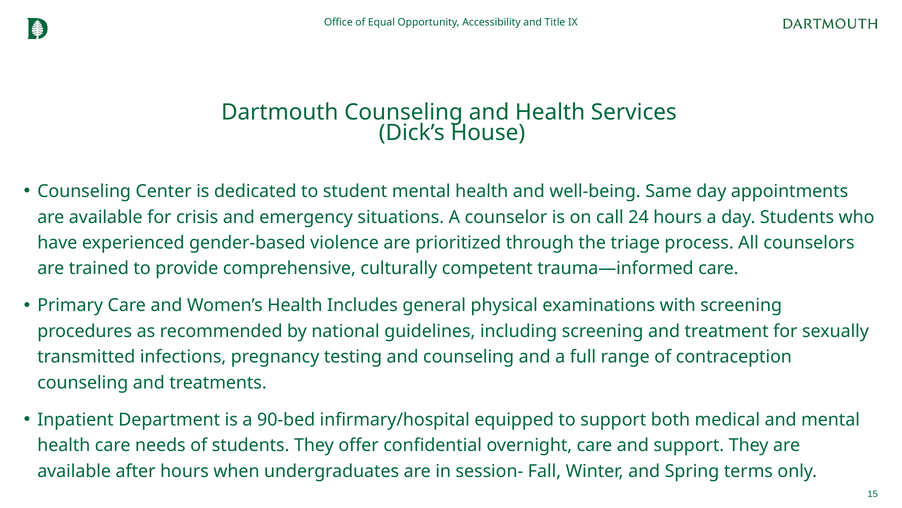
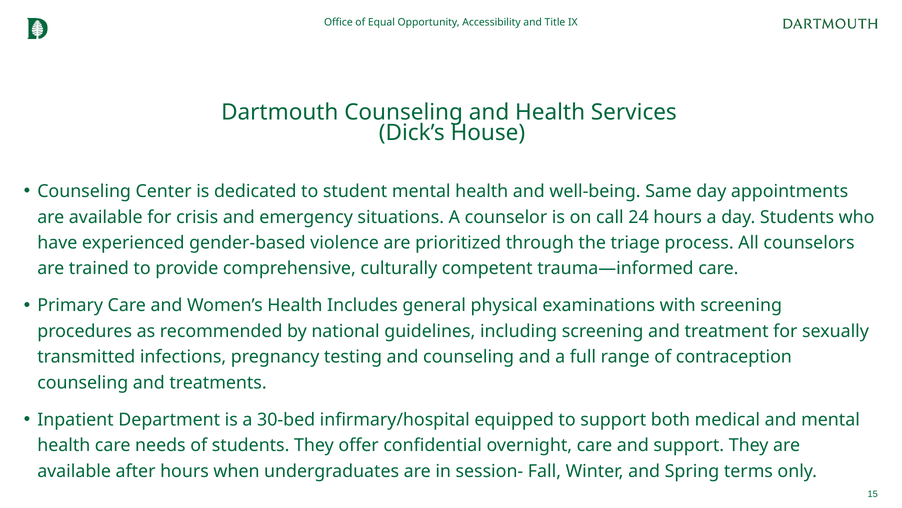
90-bed: 90-bed -> 30-bed
